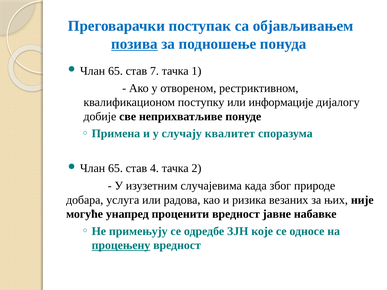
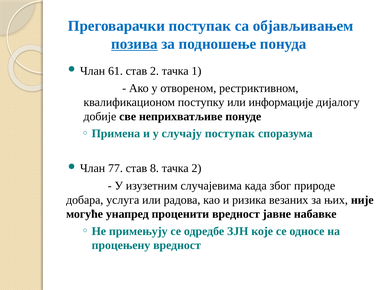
65 at (115, 71): 65 -> 61
став 7: 7 -> 2
случају квалитет: квалитет -> поступак
65 at (115, 168): 65 -> 77
4: 4 -> 8
процењену underline: present -> none
